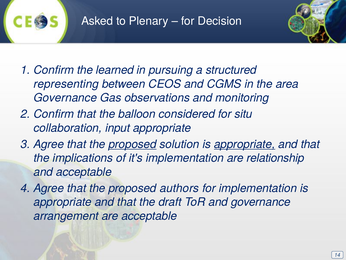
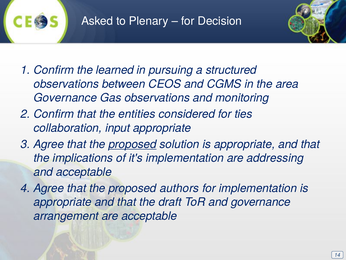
representing at (66, 84): representing -> observations
balloon: balloon -> entities
situ: situ -> ties
appropriate at (245, 144) underline: present -> none
relationship: relationship -> addressing
